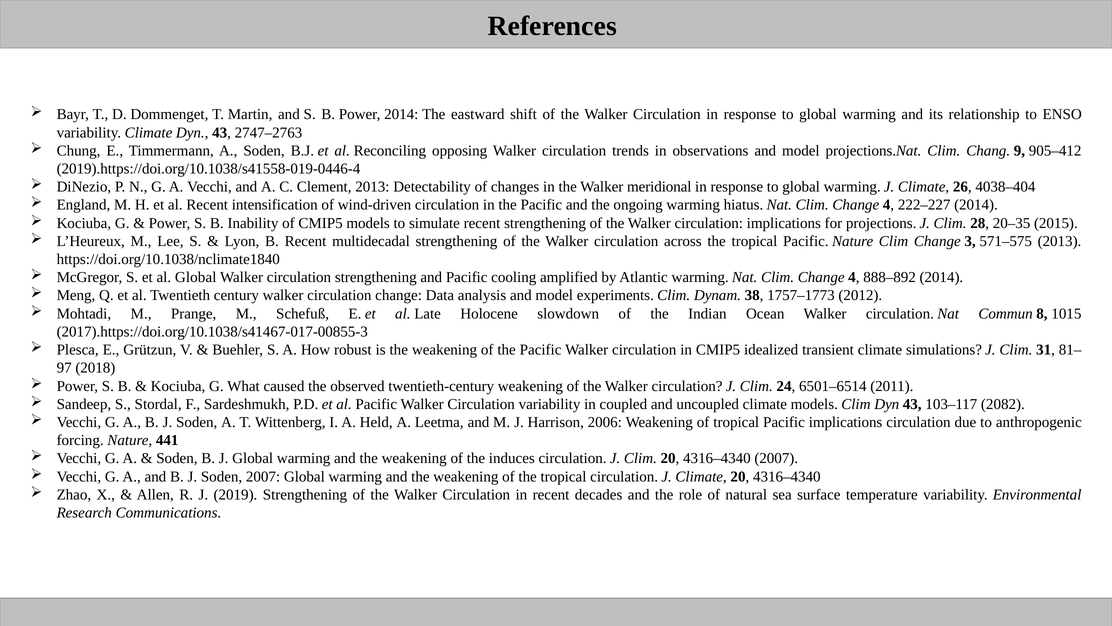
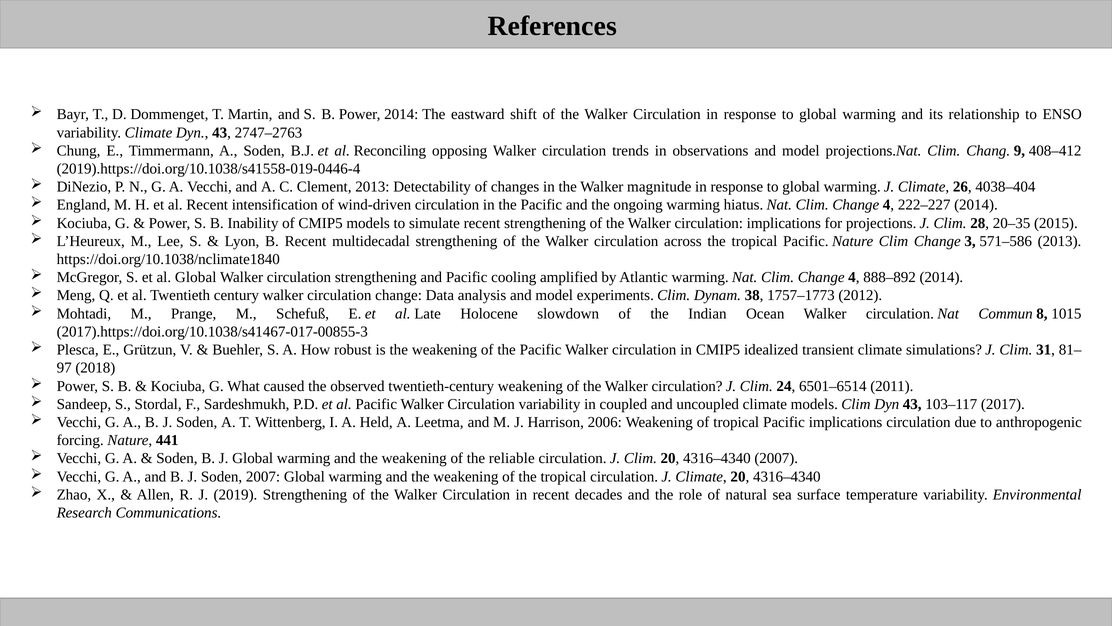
905–412: 905–412 -> 408–412
meridional: meridional -> magnitude
571–575: 571–575 -> 571–586
2082: 2082 -> 2017
induces: induces -> reliable
